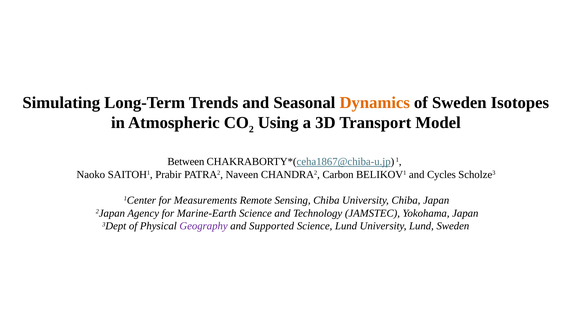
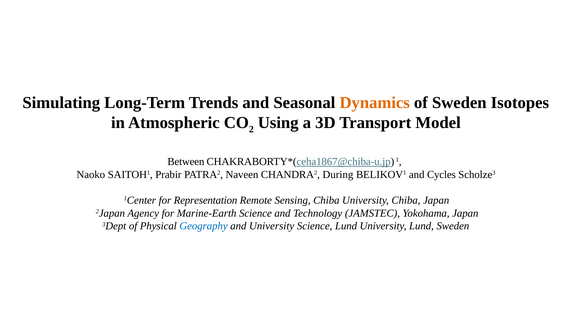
Carbon: Carbon -> During
Measurements: Measurements -> Representation
Geography colour: purple -> blue
and Supported: Supported -> University
